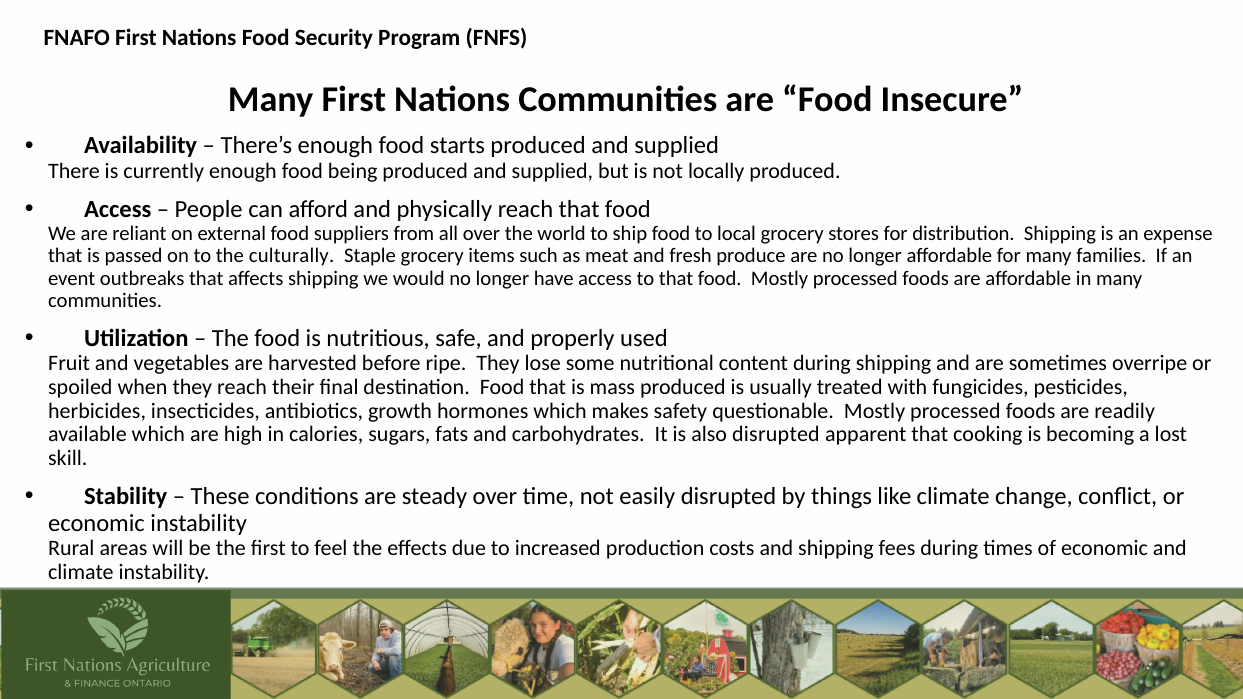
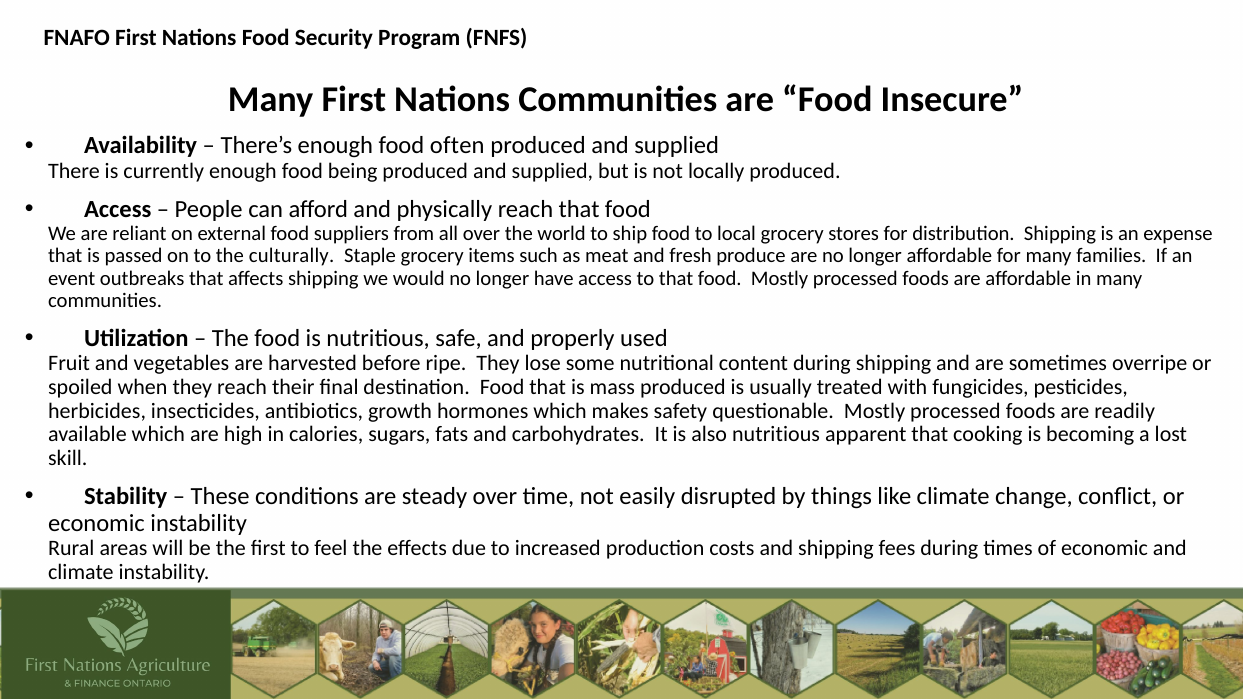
starts: starts -> often
also disrupted: disrupted -> nutritious
